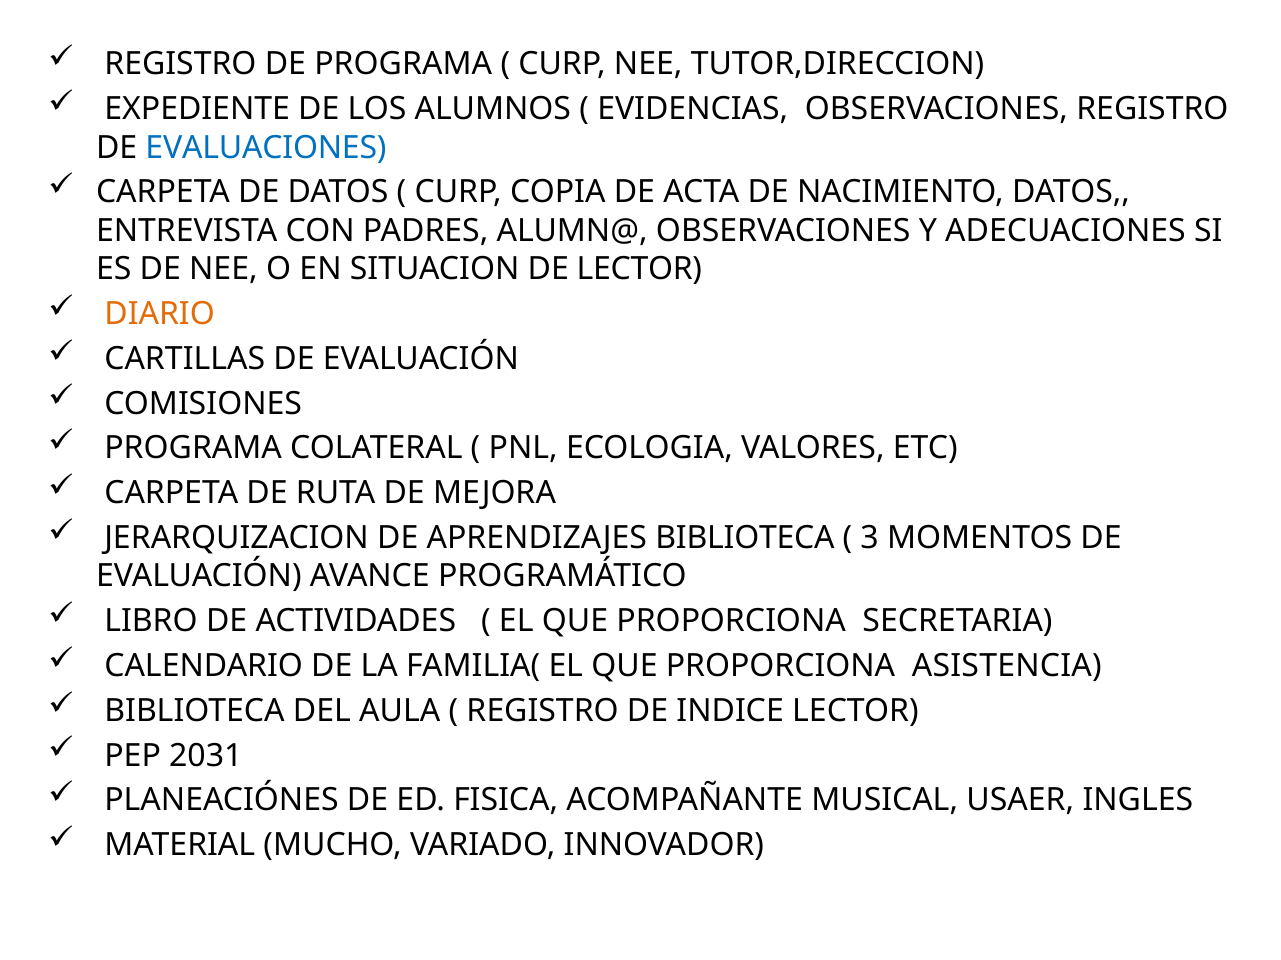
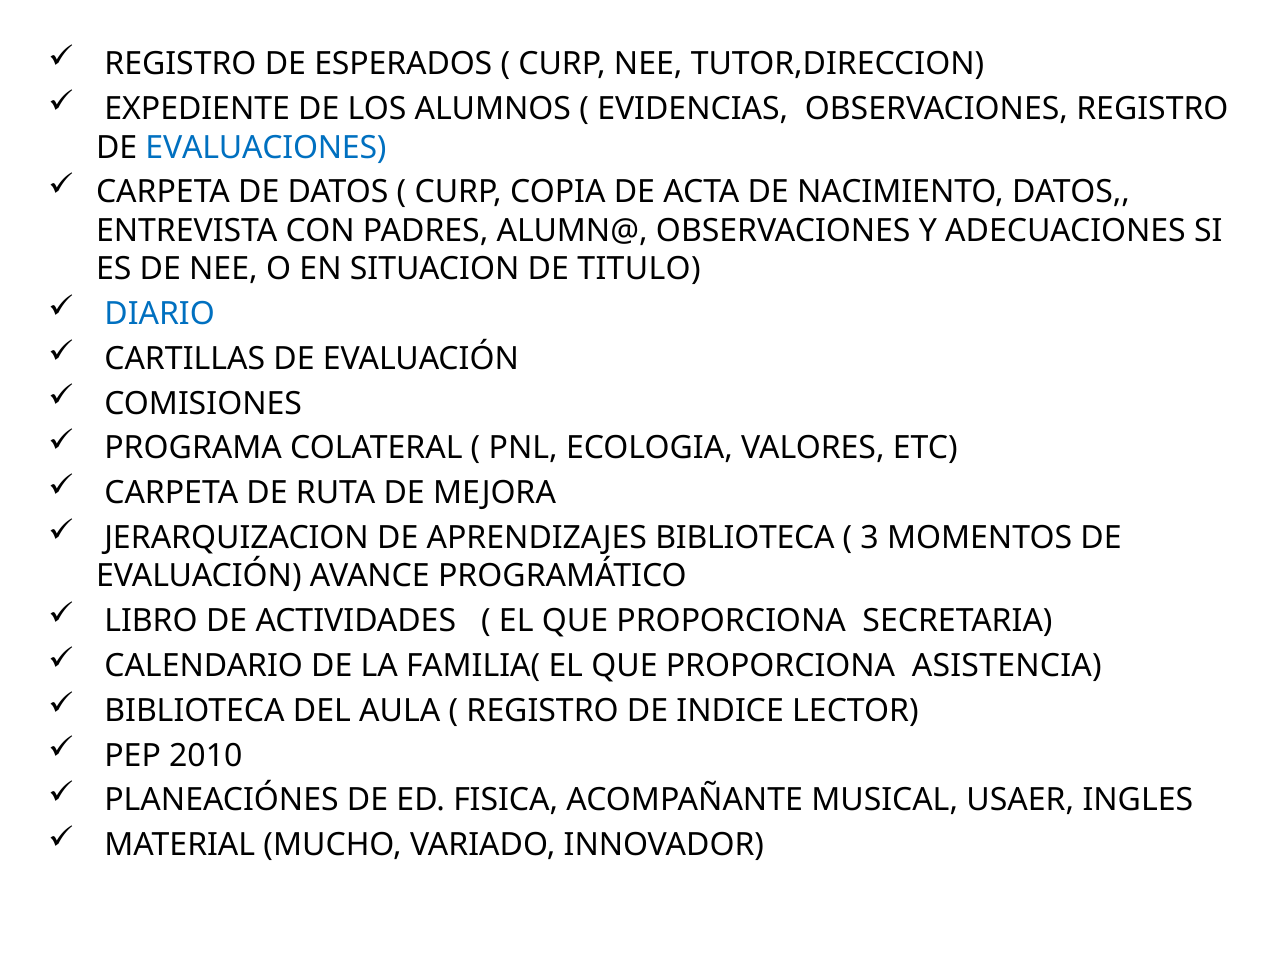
DE PROGRAMA: PROGRAMA -> ESPERADOS
DE LECTOR: LECTOR -> TITULO
DIARIO colour: orange -> blue
2031: 2031 -> 2010
